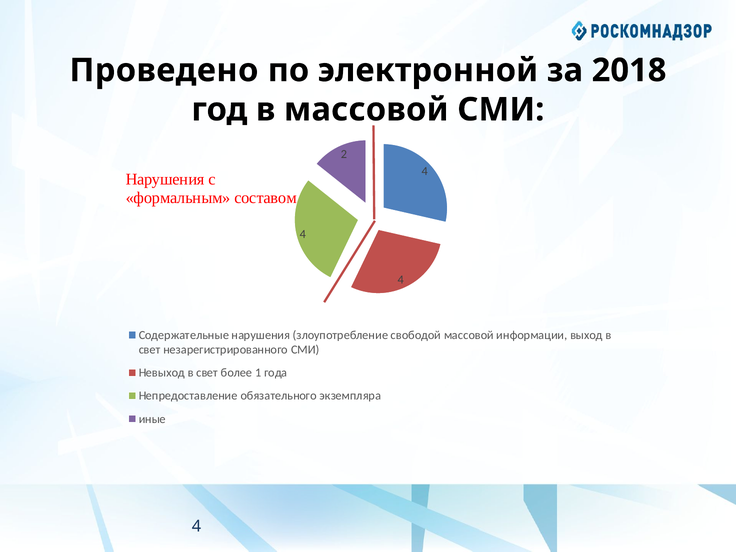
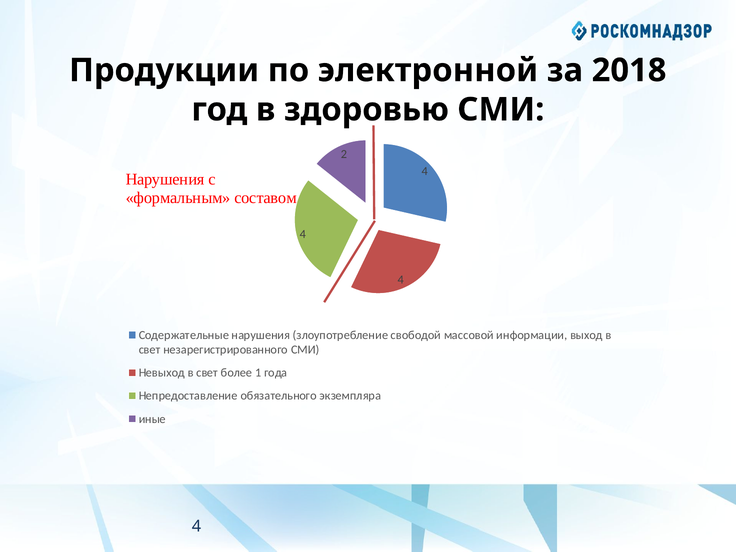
Проведено: Проведено -> Продукции
в массовой: массовой -> здоровью
